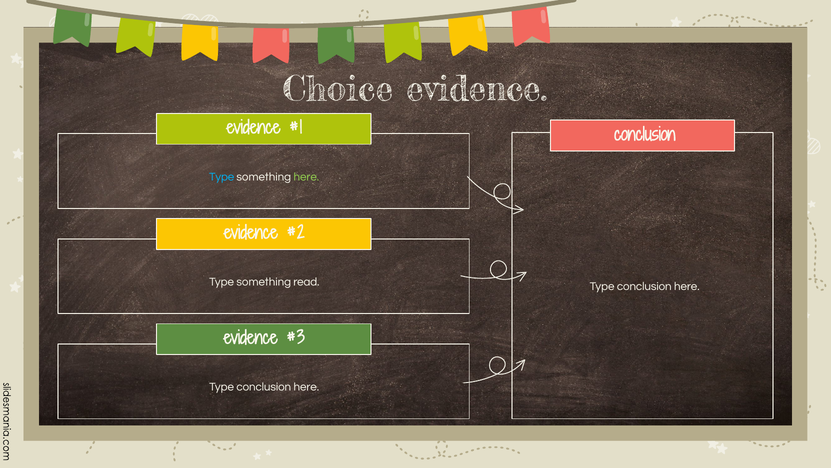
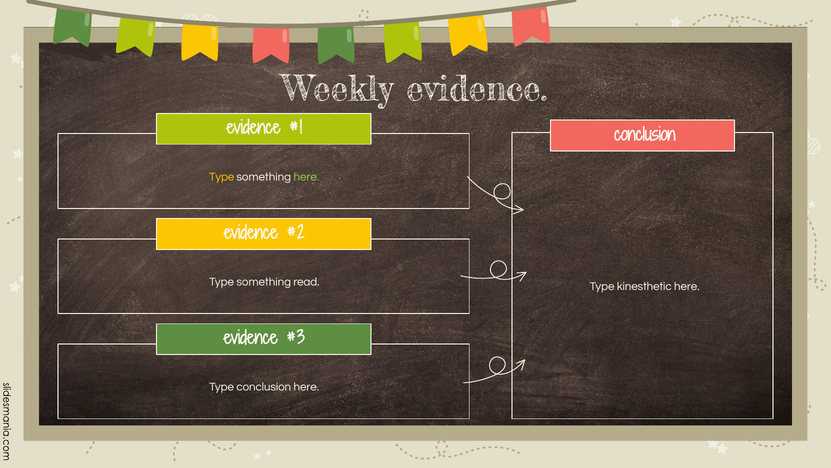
Choice: Choice -> Weekly
Type at (222, 177) colour: light blue -> yellow
conclusion at (644, 286): conclusion -> kinesthetic
